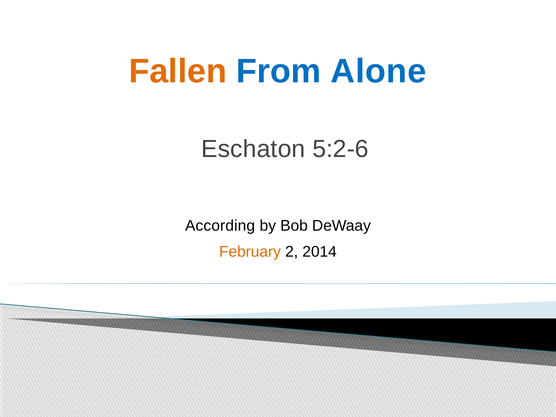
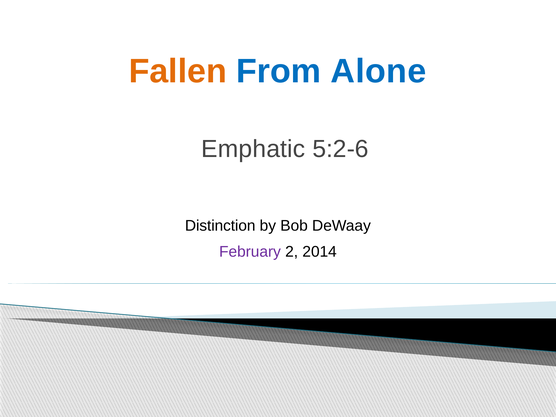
Eschaton: Eschaton -> Emphatic
According: According -> Distinction
February colour: orange -> purple
